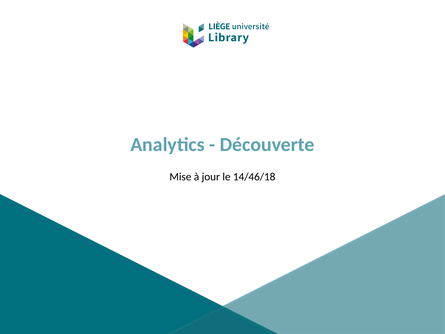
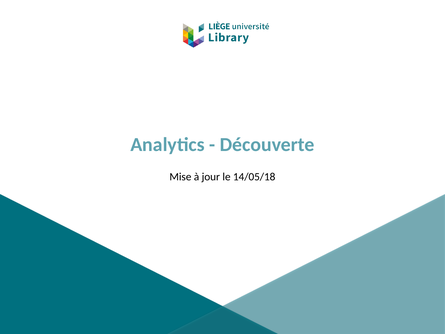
14/46/18: 14/46/18 -> 14/05/18
